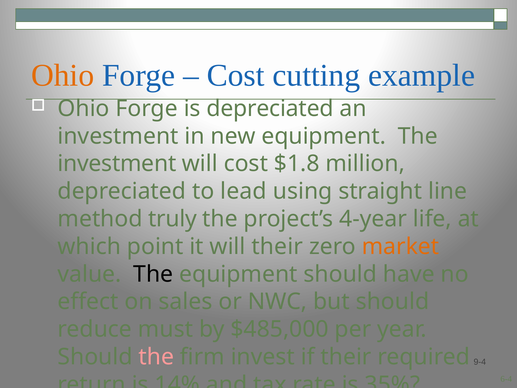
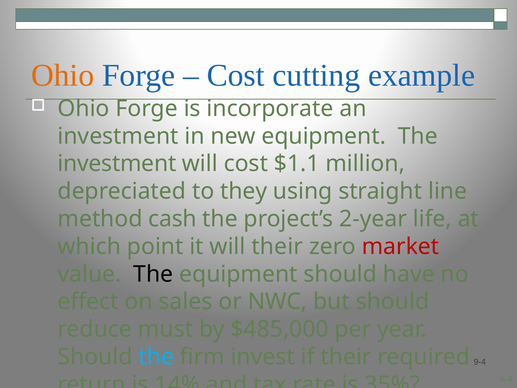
is depreciated: depreciated -> incorporate
$1.8: $1.8 -> $1.1
lead: lead -> they
truly: truly -> cash
4-year: 4-year -> 2-year
market colour: orange -> red
the at (156, 357) colour: pink -> light blue
